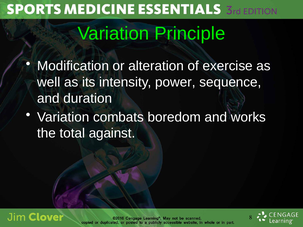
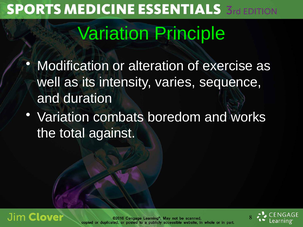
power: power -> varies
